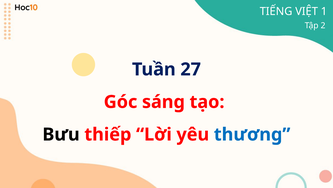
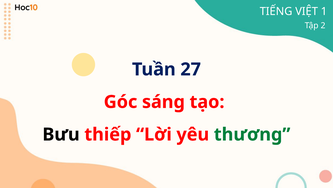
thương colour: blue -> green
